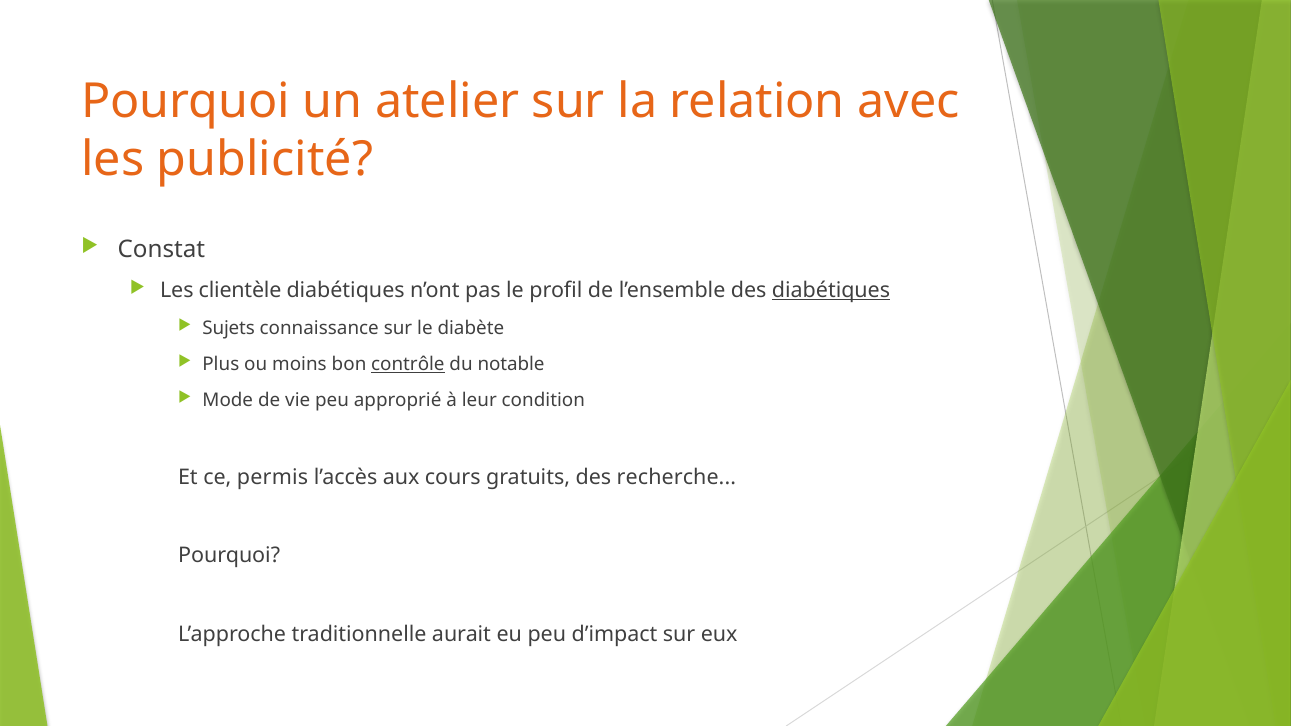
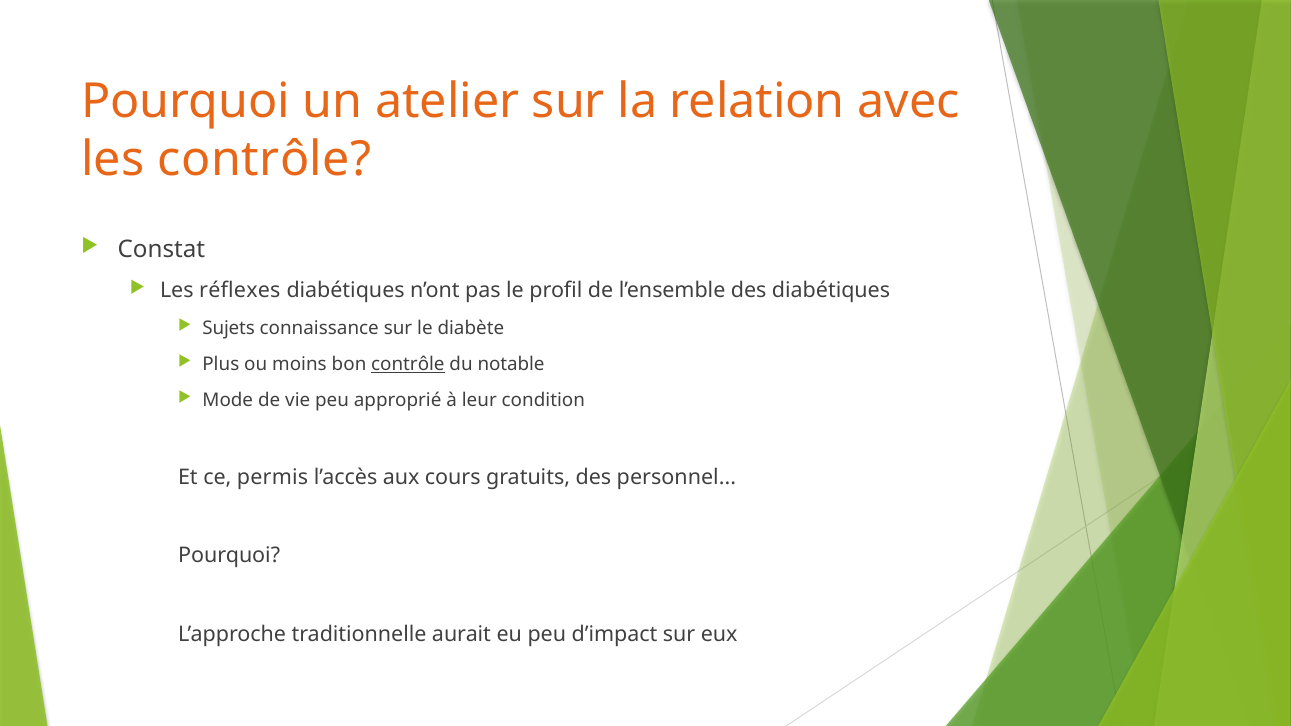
les publicité: publicité -> contrôle
clientèle: clientèle -> réflexes
diabétiques at (831, 291) underline: present -> none
recherche: recherche -> personnel
